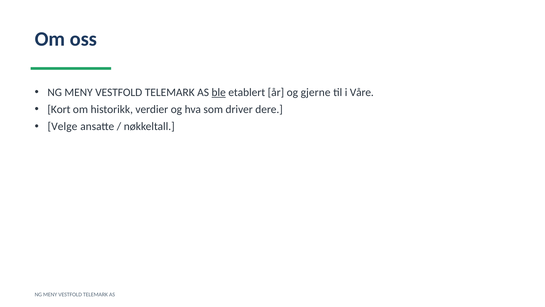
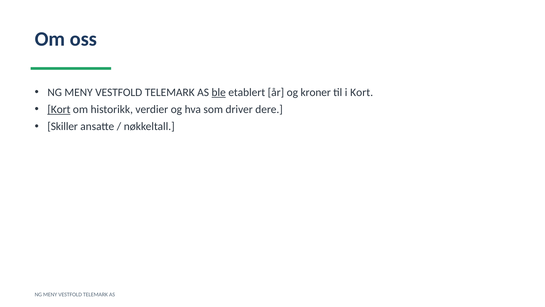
gjerne: gjerne -> kroner
i Våre: Våre -> Kort
Kort at (59, 109) underline: none -> present
Velge: Velge -> Skiller
